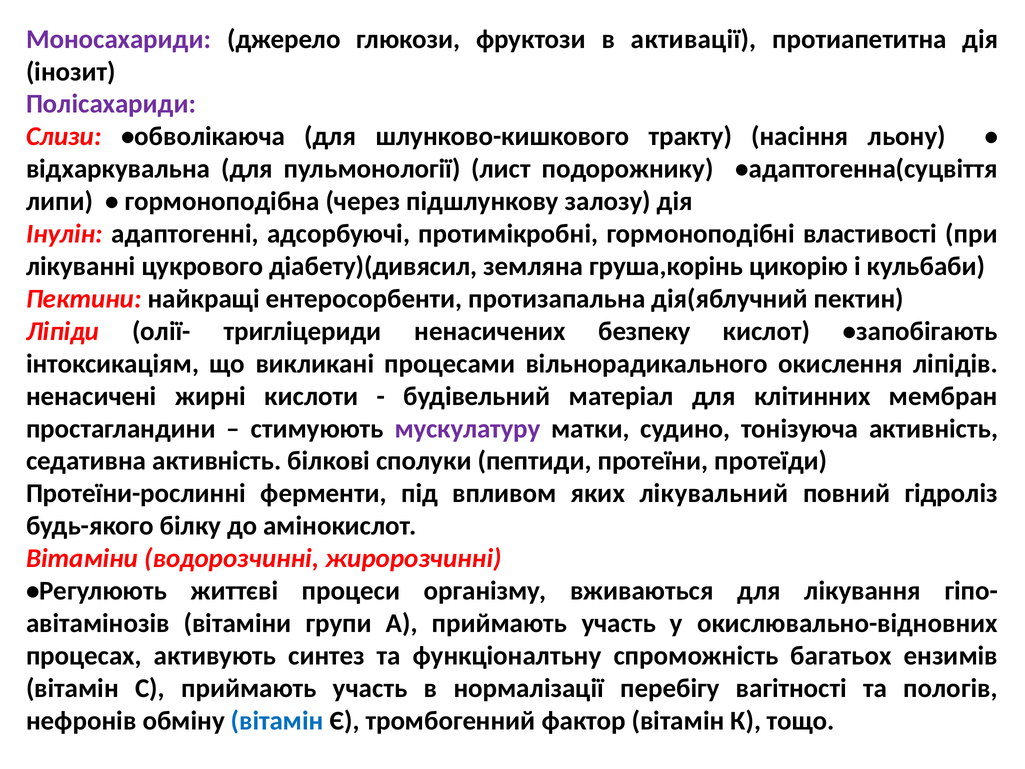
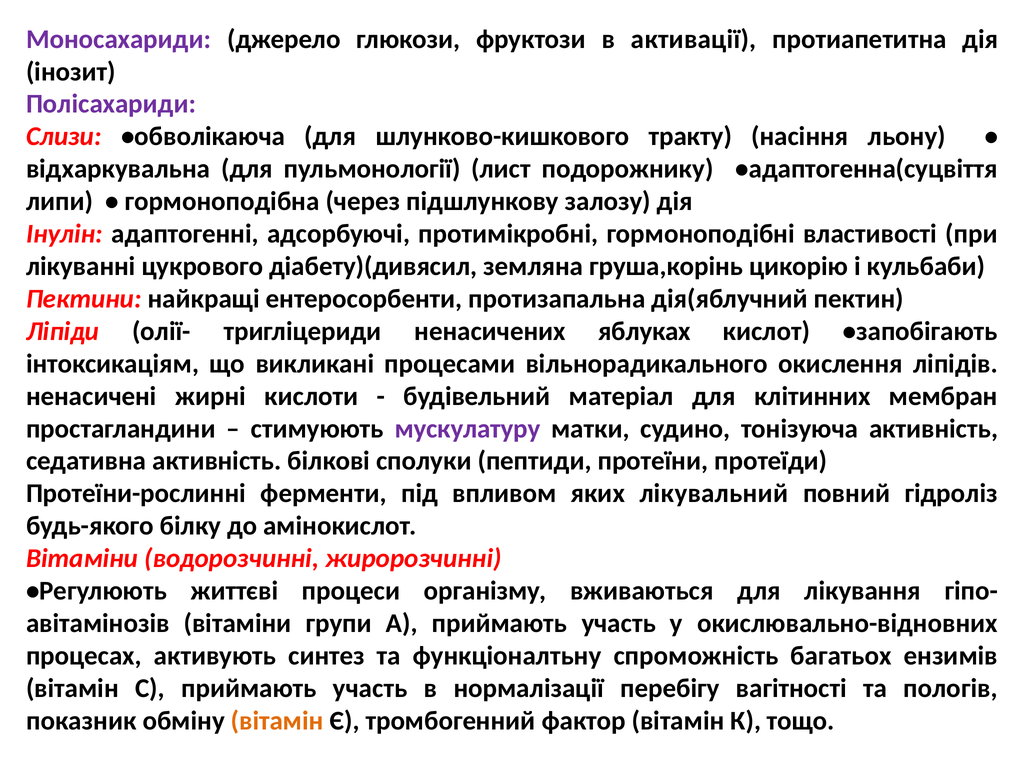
безпеку: безпеку -> яблуках
нефронів: нефронів -> показник
вітамін at (277, 720) colour: blue -> orange
